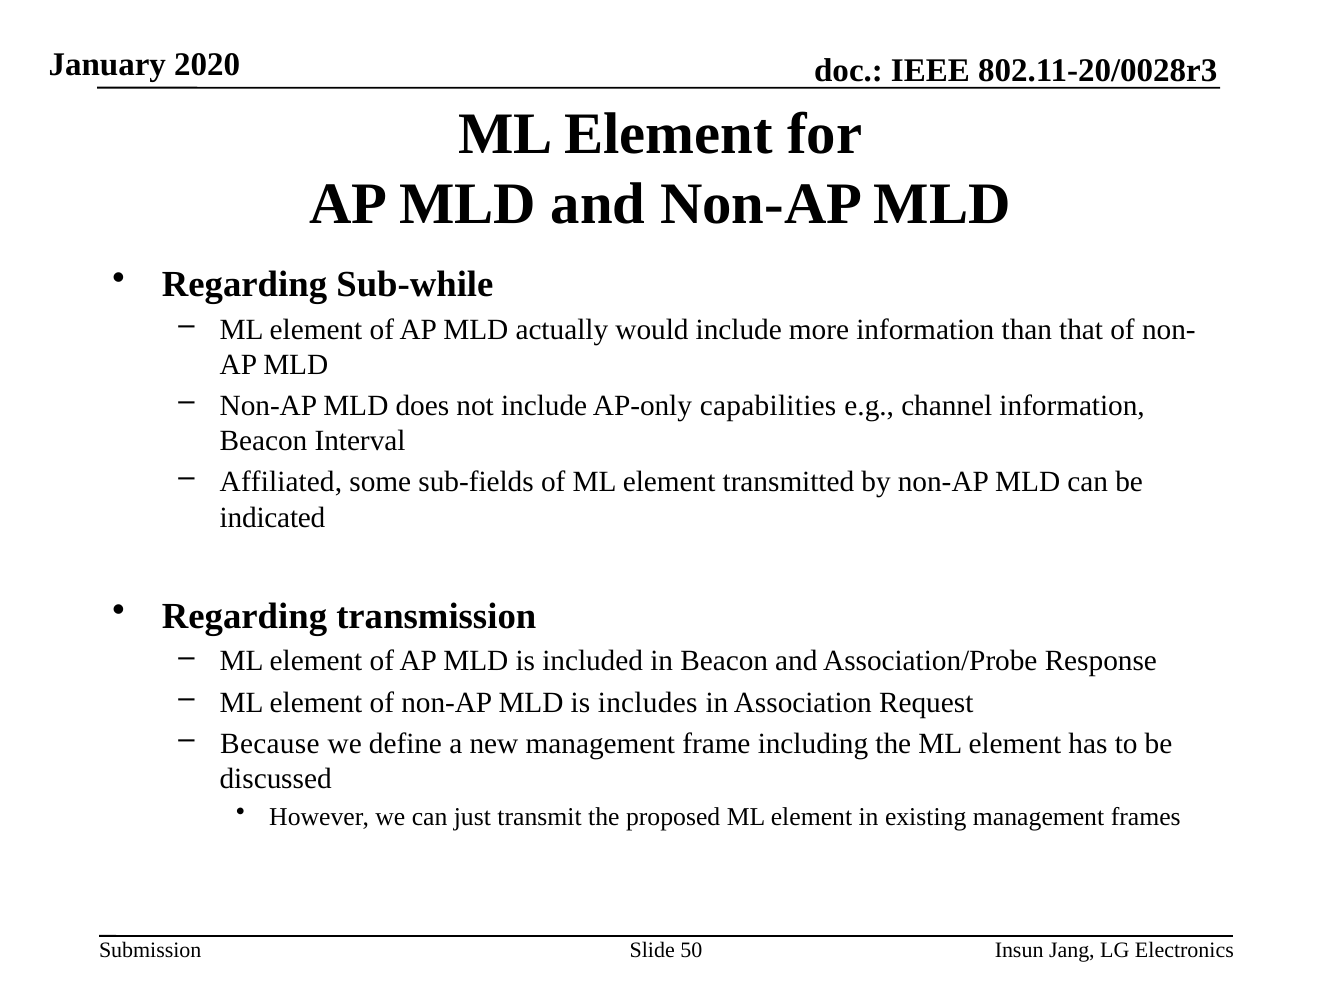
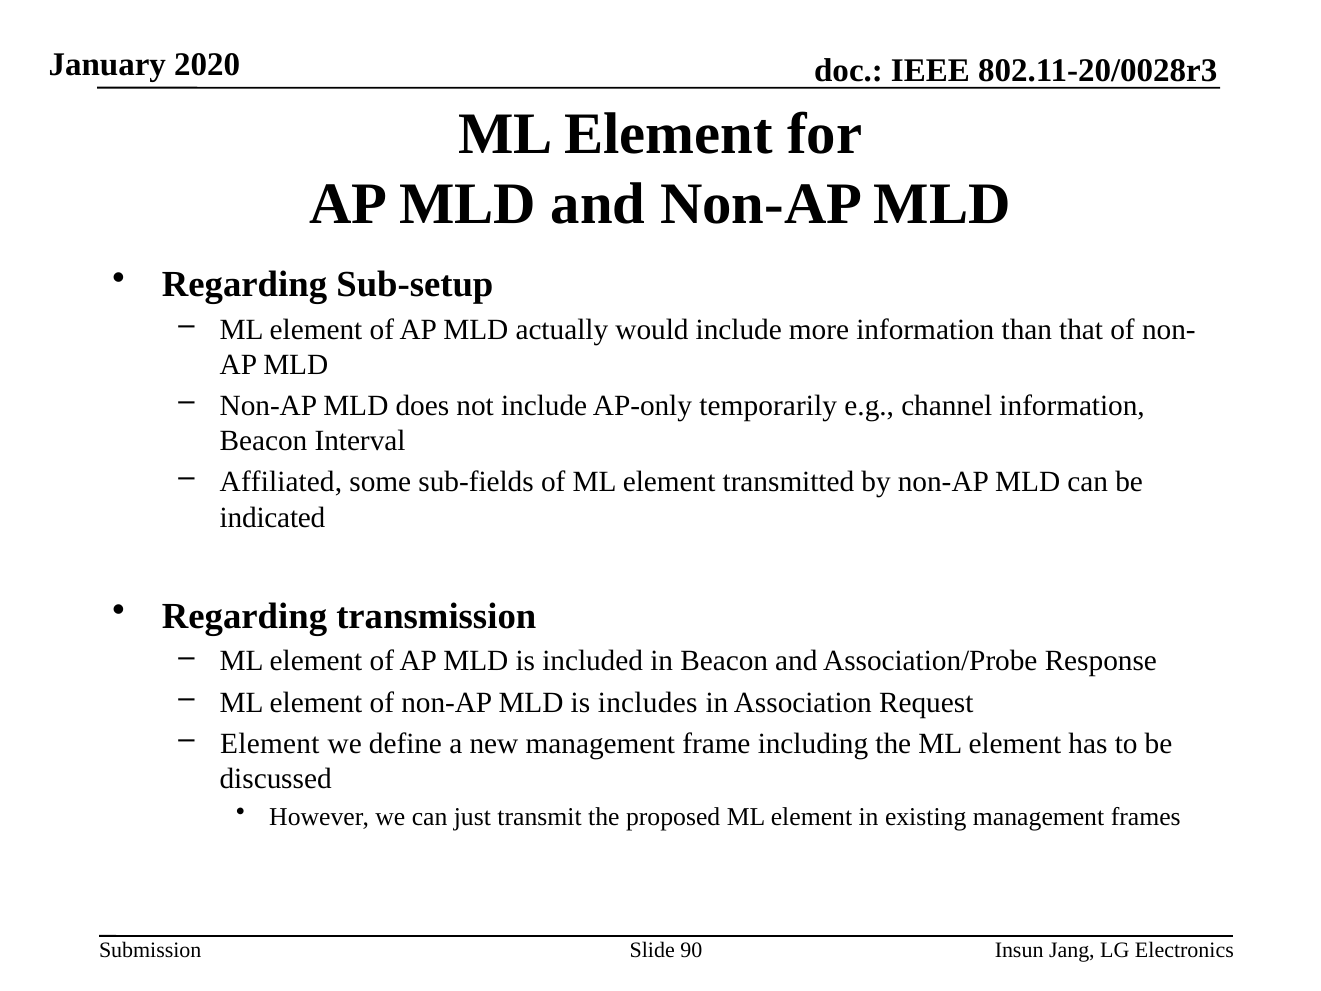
Sub-while: Sub-while -> Sub-setup
capabilities: capabilities -> temporarily
Because at (270, 743): Because -> Element
50: 50 -> 90
